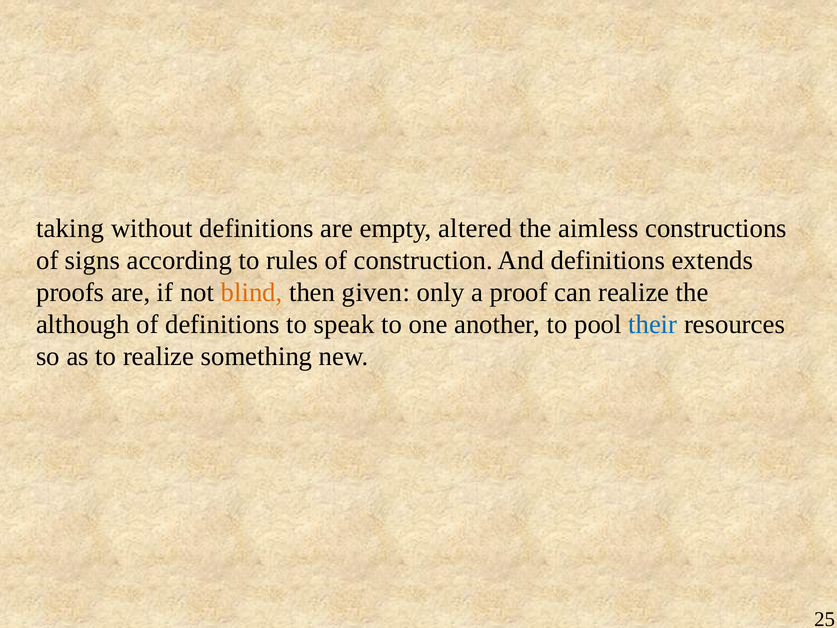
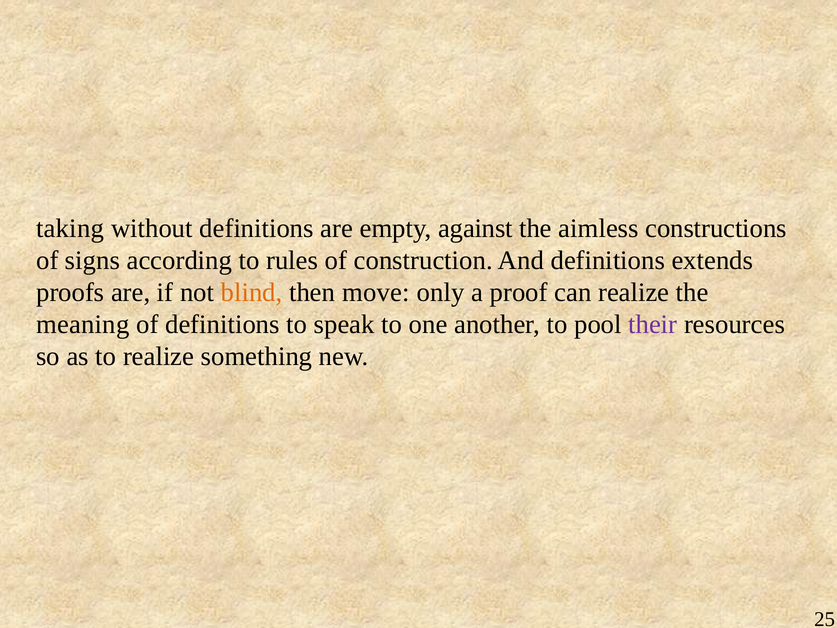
altered: altered -> against
given: given -> move
although: although -> meaning
their colour: blue -> purple
